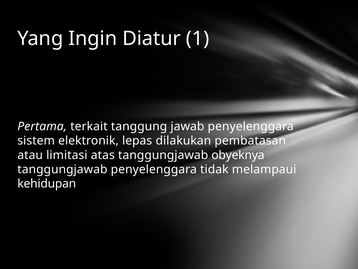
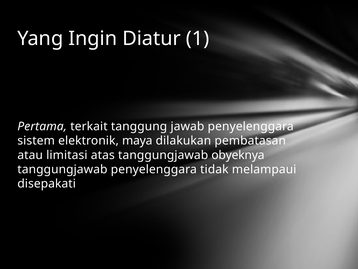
lepas: lepas -> maya
kehidupan: kehidupan -> disepakati
